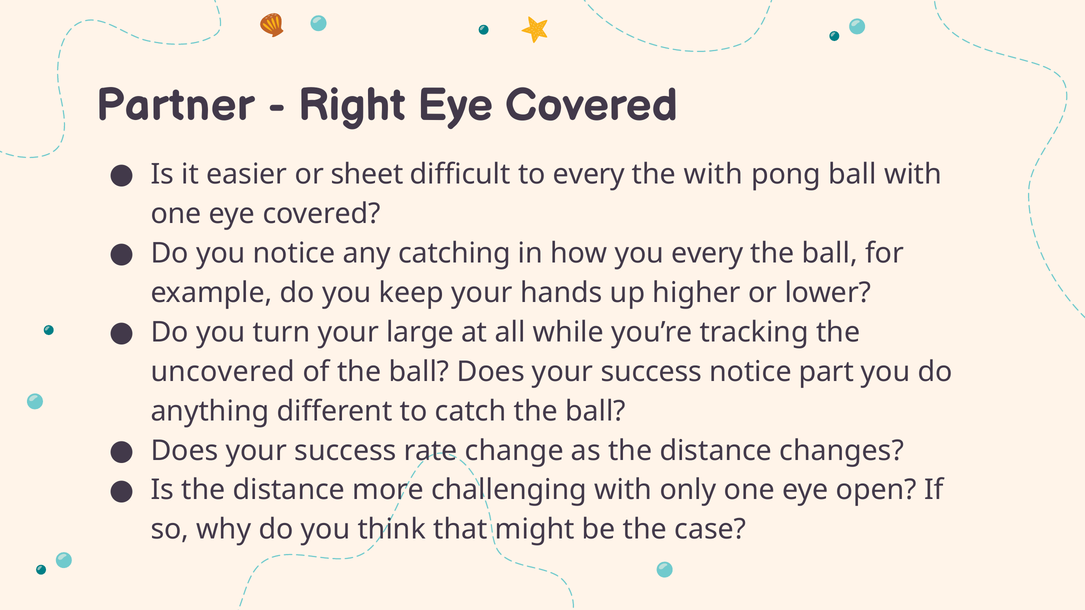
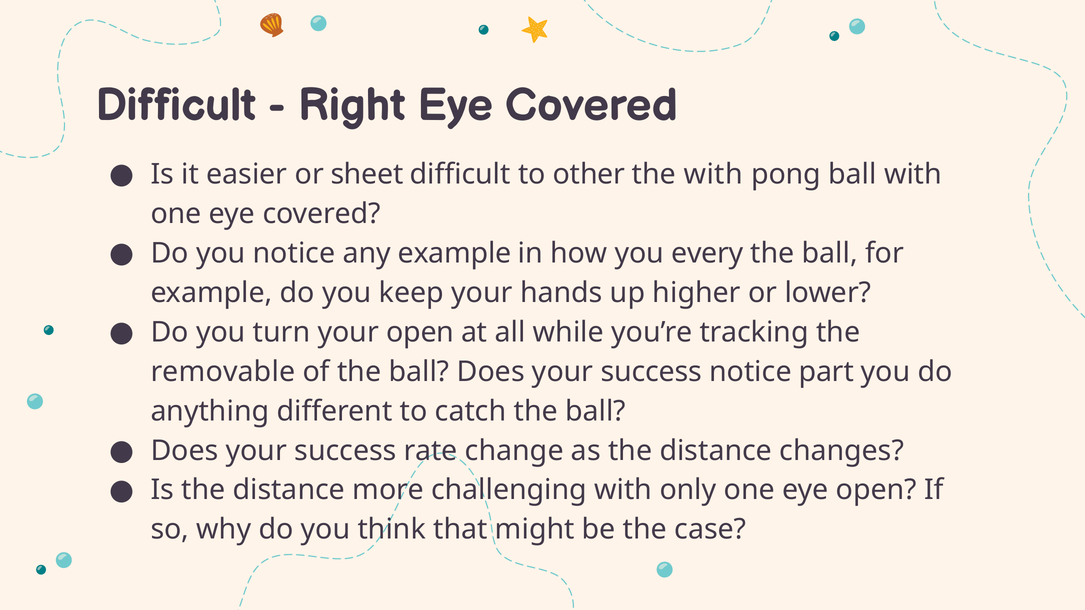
Partner at (176, 105): Partner -> Difficult
to every: every -> other
any catching: catching -> example
your large: large -> open
uncovered: uncovered -> removable
